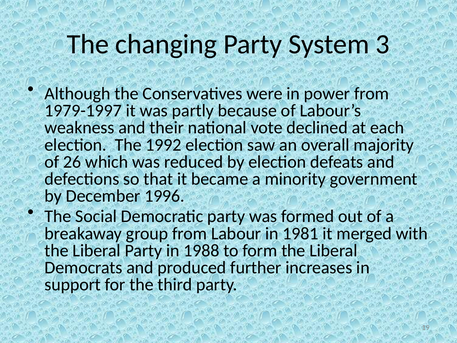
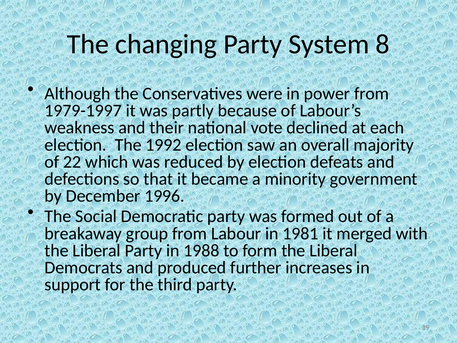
3: 3 -> 8
26: 26 -> 22
